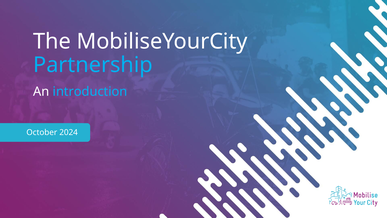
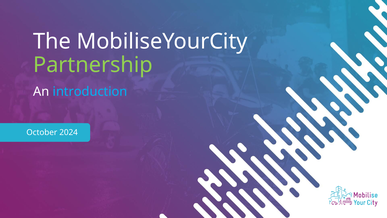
Partnership colour: light blue -> light green
